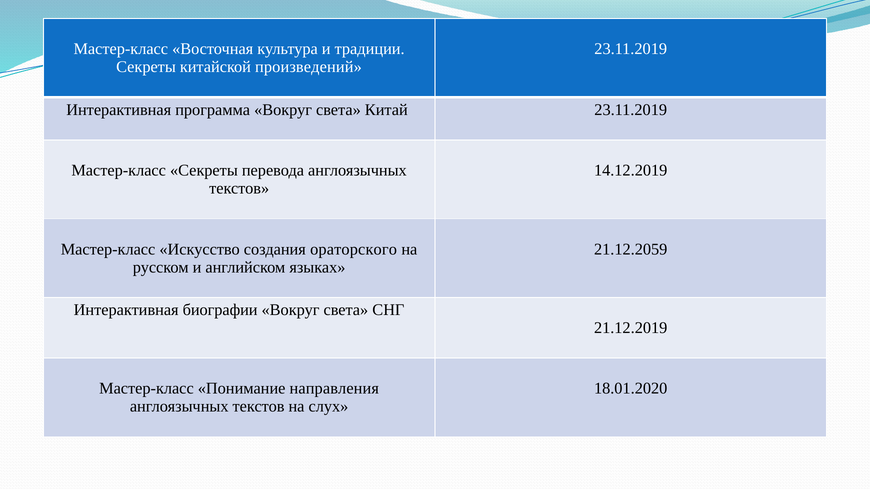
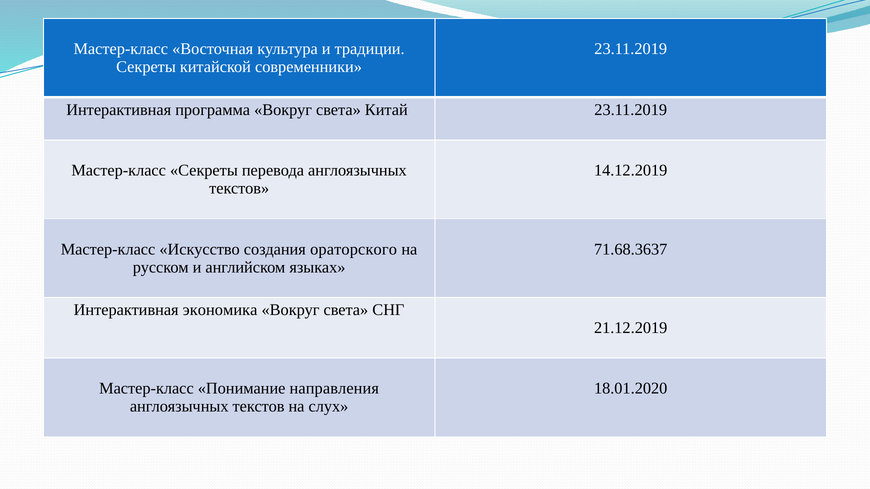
произведений: произведений -> современники
21.12.2059: 21.12.2059 -> 71.68.3637
биографии: биографии -> экономика
